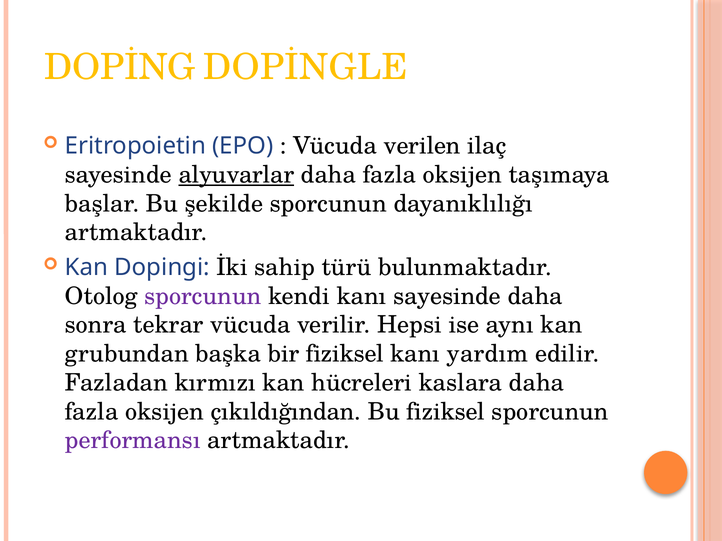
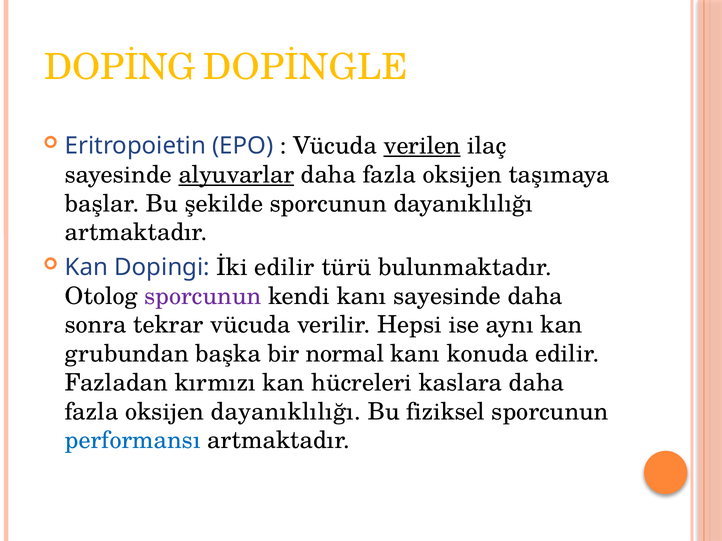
verilen underline: none -> present
İki sahip: sahip -> edilir
bir fiziksel: fiziksel -> normal
yardım: yardım -> konuda
oksijen çıkıldığından: çıkıldığından -> dayanıklılığı
performansı colour: purple -> blue
